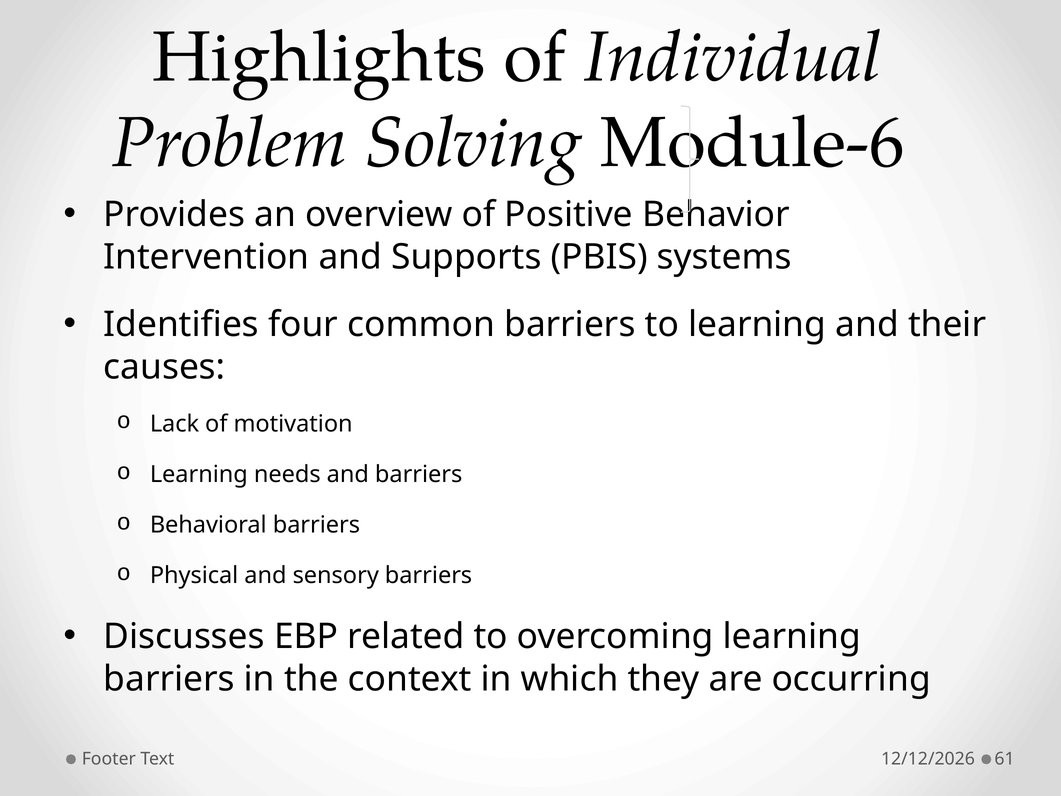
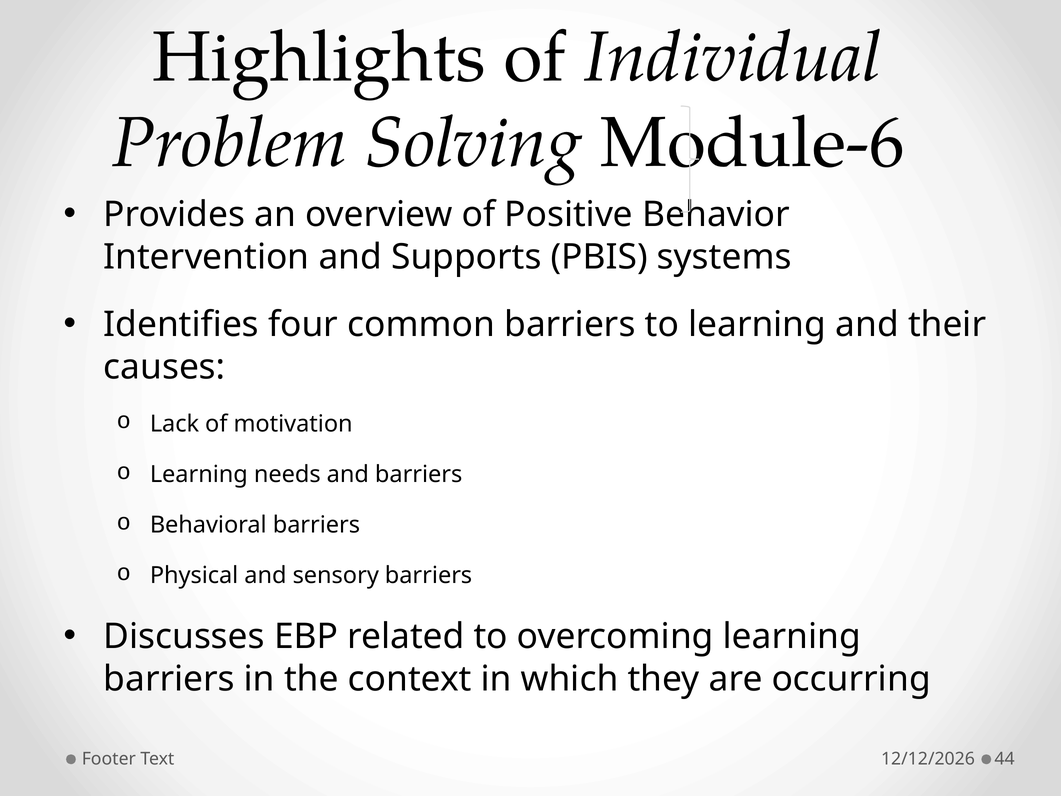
61: 61 -> 44
